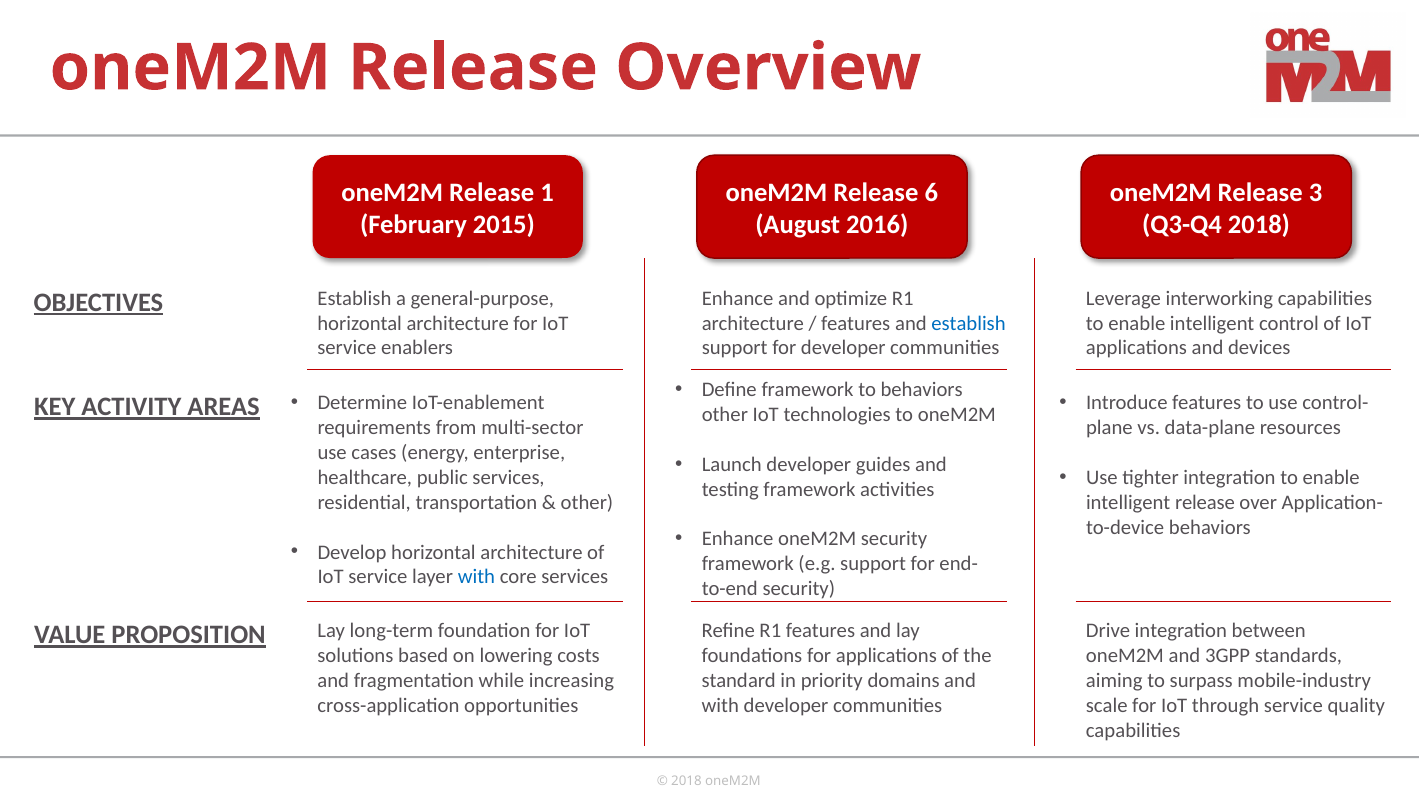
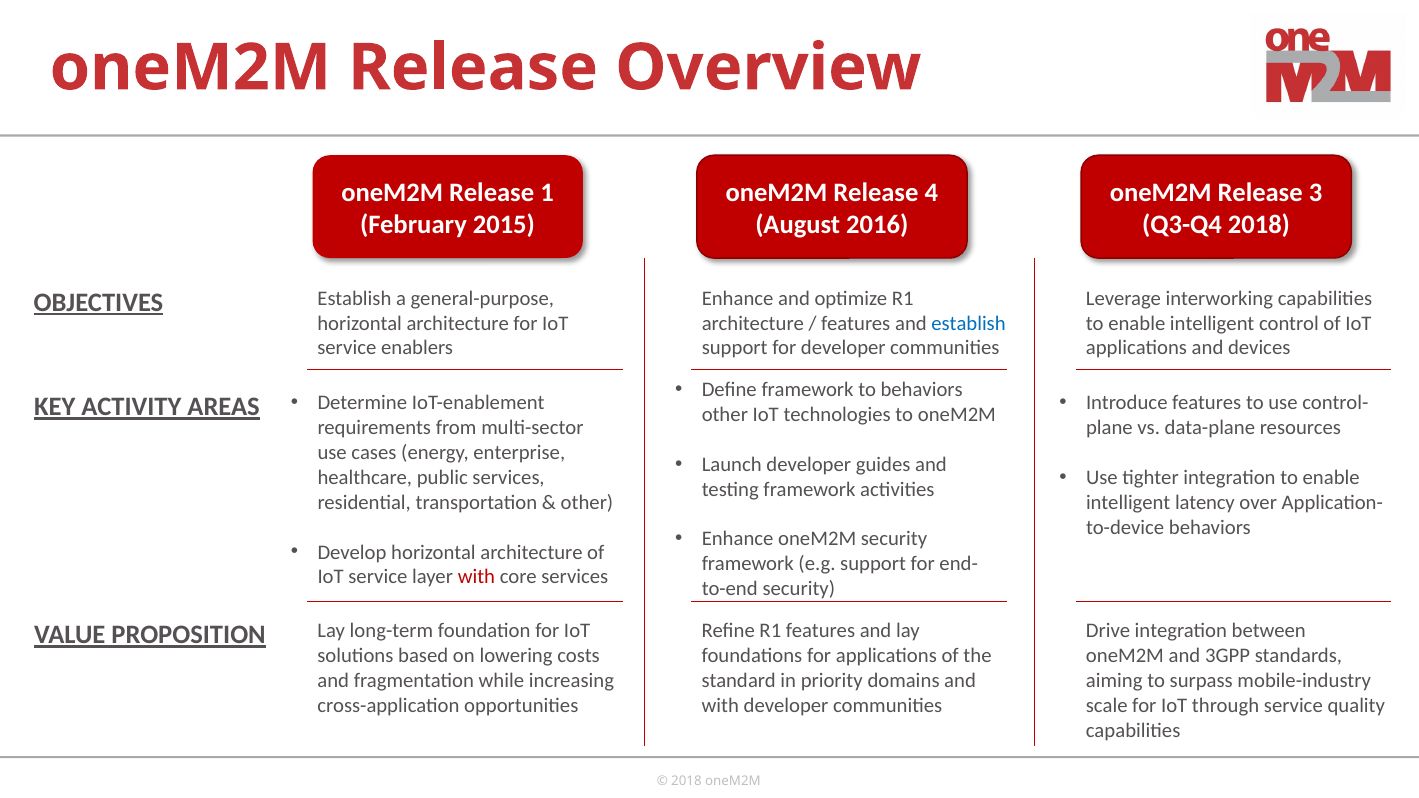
6: 6 -> 4
intelligent release: release -> latency
with at (476, 577) colour: blue -> red
